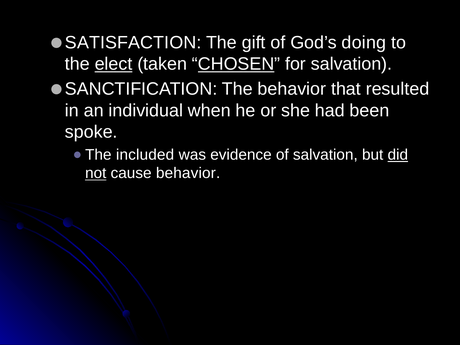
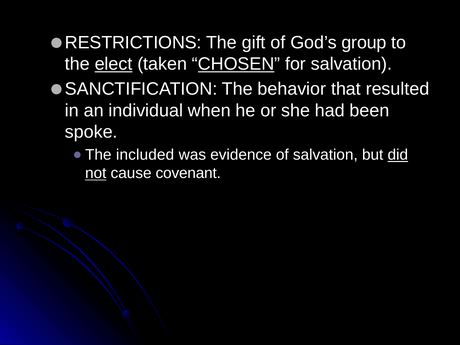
SATISFACTION: SATISFACTION -> RESTRICTIONS
doing: doing -> group
cause behavior: behavior -> covenant
